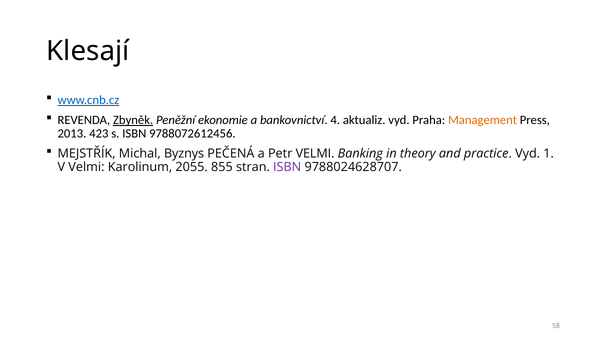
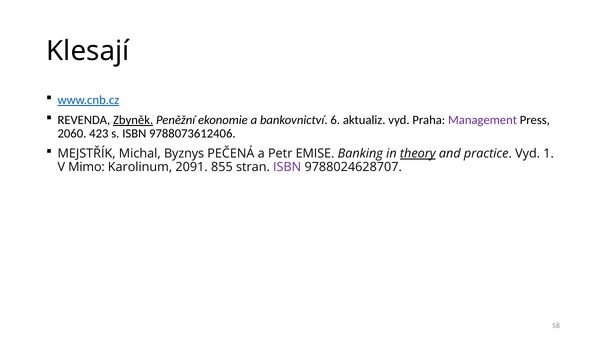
4: 4 -> 6
Management colour: orange -> purple
2013: 2013 -> 2060
9788072612456: 9788072612456 -> 9788073612406
Petr VELMI: VELMI -> EMISE
theory underline: none -> present
V Velmi: Velmi -> Mimo
2055: 2055 -> 2091
